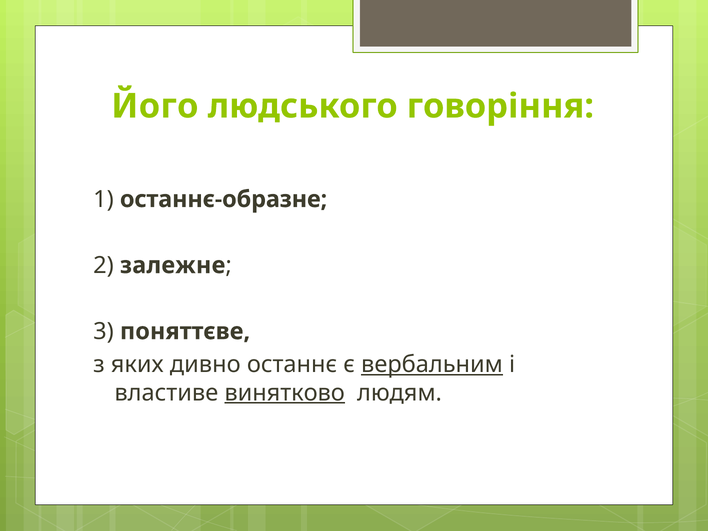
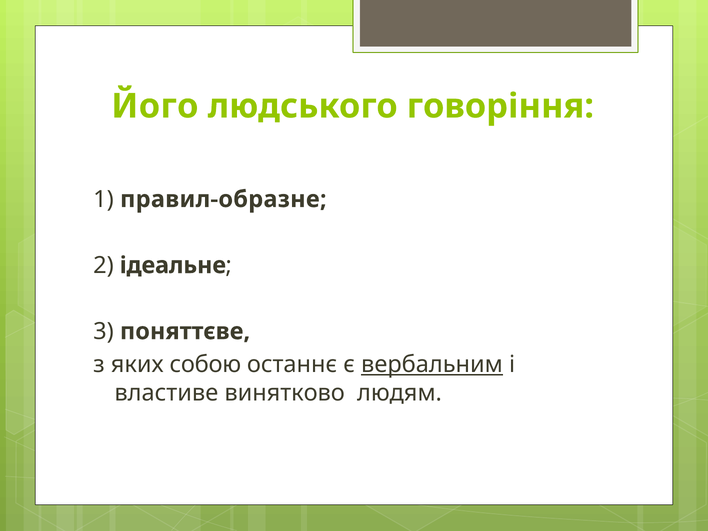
останнє-образне: останнє-образне -> правил-образне
залежне: залежне -> ідеальне
дивно: дивно -> собою
винятково underline: present -> none
